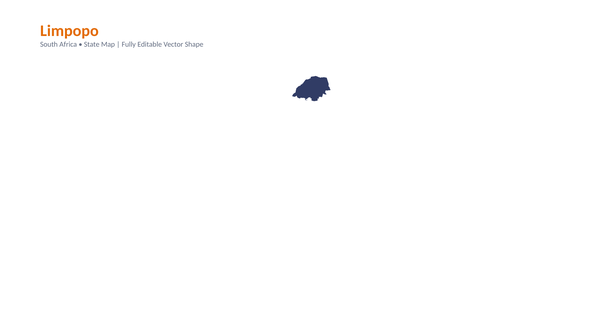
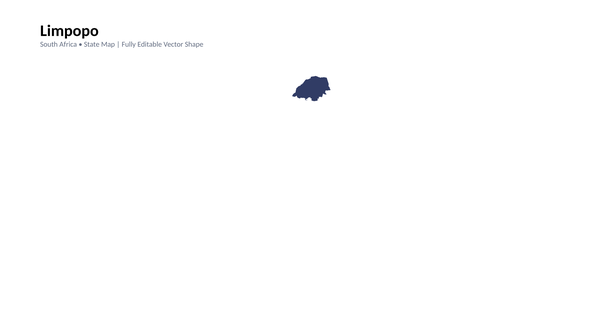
Limpopo colour: orange -> black
